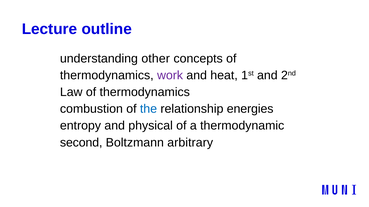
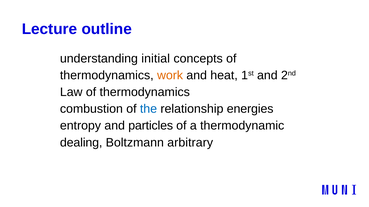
other: other -> initial
work colour: purple -> orange
physical: physical -> particles
second: second -> dealing
